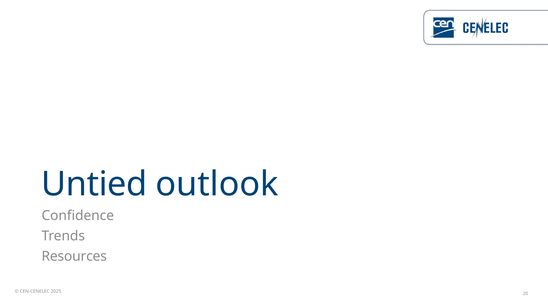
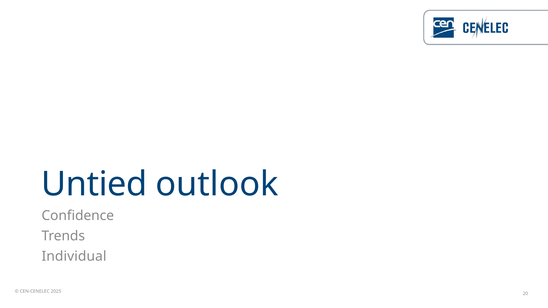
Resources: Resources -> Individual
